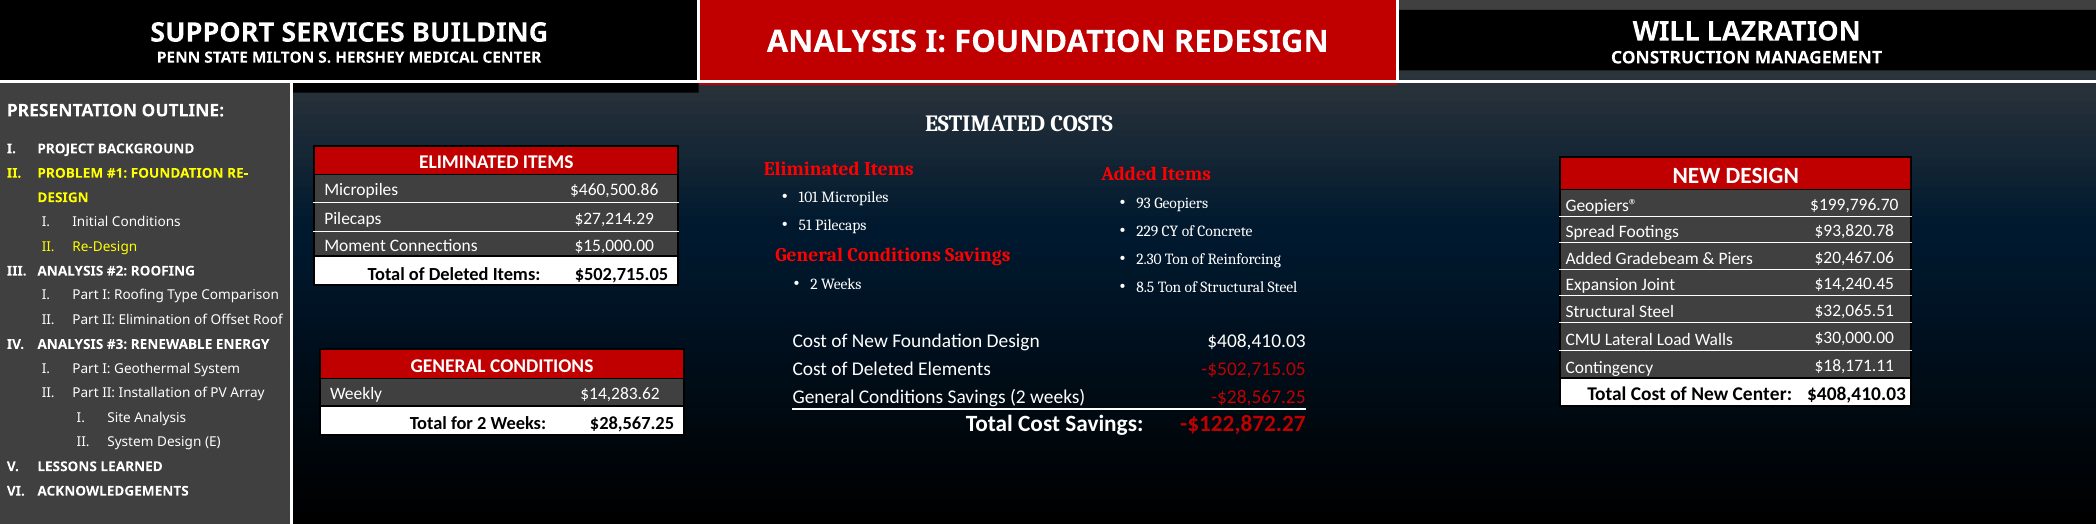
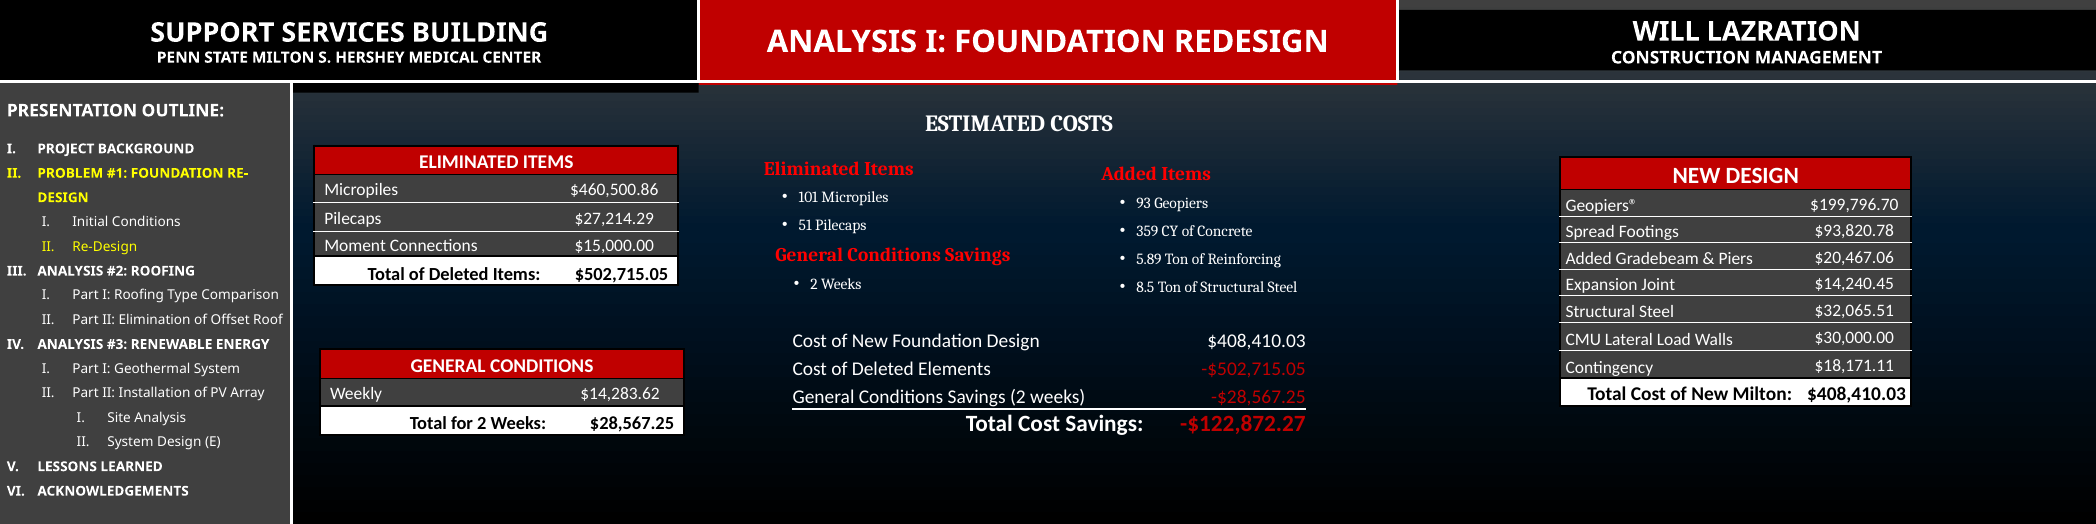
229: 229 -> 359
2.30: 2.30 -> 5.89
New Center: Center -> Milton
